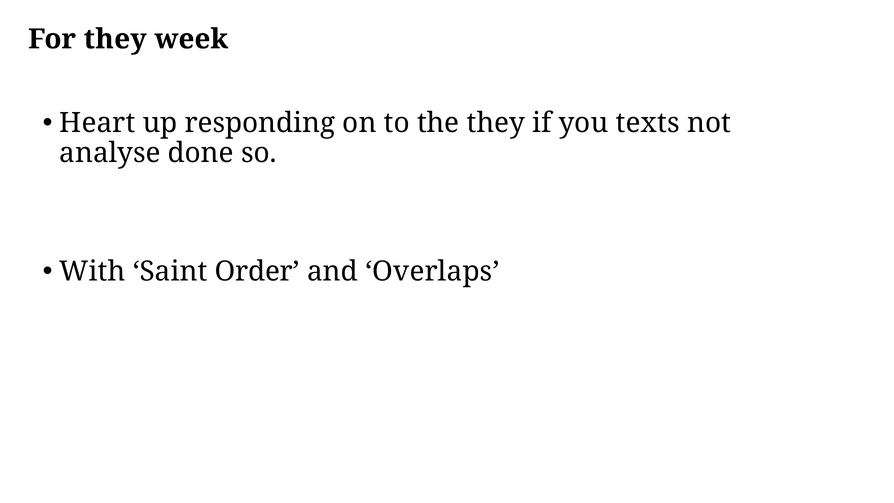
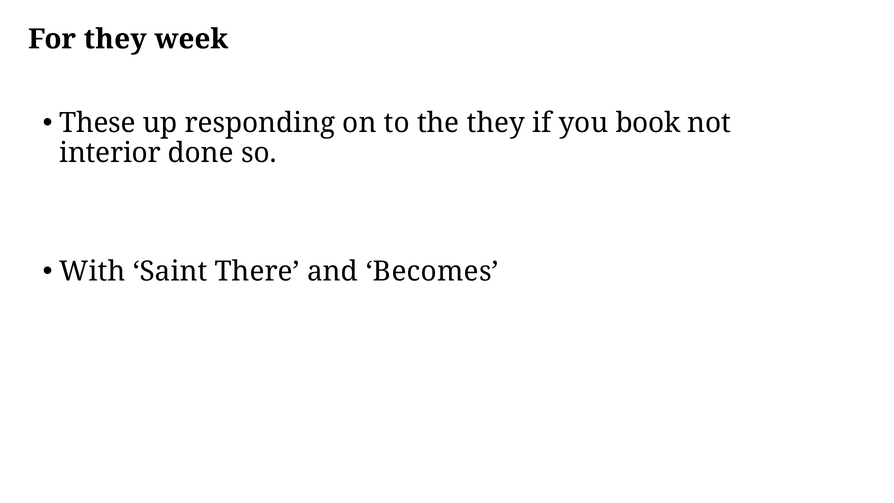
Heart: Heart -> These
texts: texts -> book
analyse: analyse -> interior
Order: Order -> There
Overlaps: Overlaps -> Becomes
